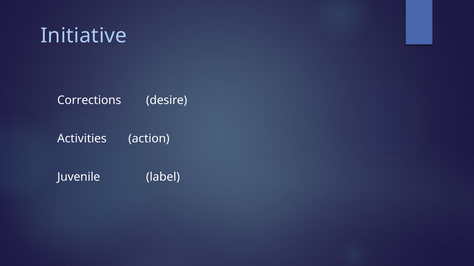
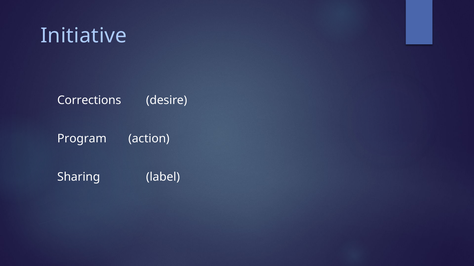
Activities: Activities -> Program
Juvenile: Juvenile -> Sharing
